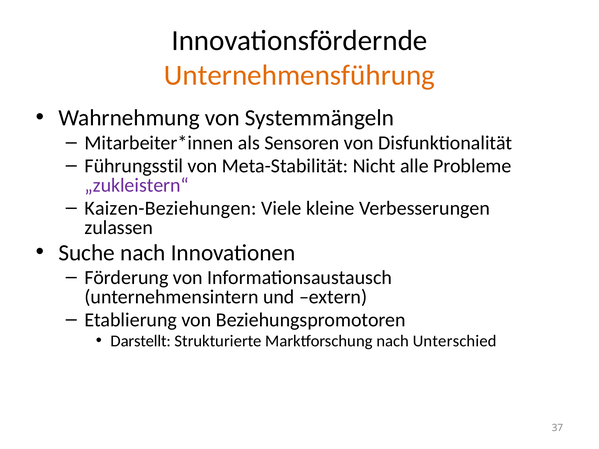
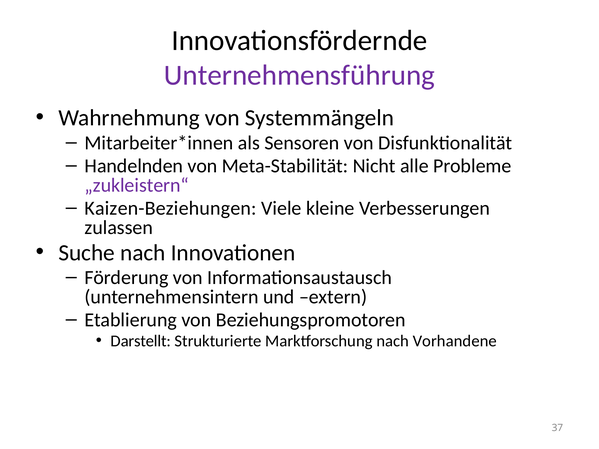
Unternehmensführung colour: orange -> purple
Führungsstil: Führungsstil -> Handelnden
Unterschied: Unterschied -> Vorhandene
